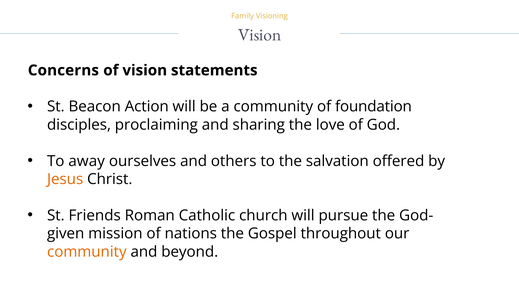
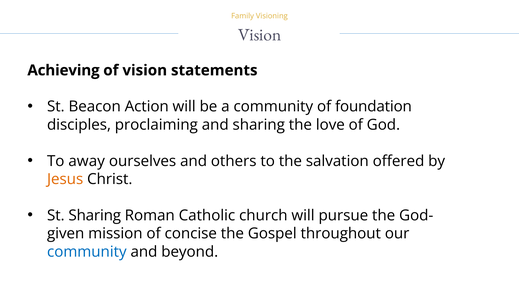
Concerns: Concerns -> Achieving
St Friends: Friends -> Sharing
nations: nations -> concise
community at (87, 252) colour: orange -> blue
